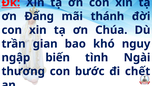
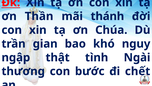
Đấng: Đấng -> Thần
biến: biến -> thật
